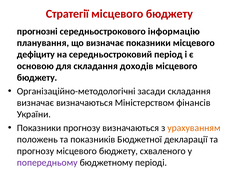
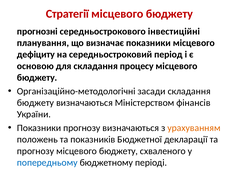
інформацію: інформацію -> інвестиційні
доходів: доходів -> процесу
визначає at (35, 103): визначає -> бюджету
попередньому colour: purple -> blue
